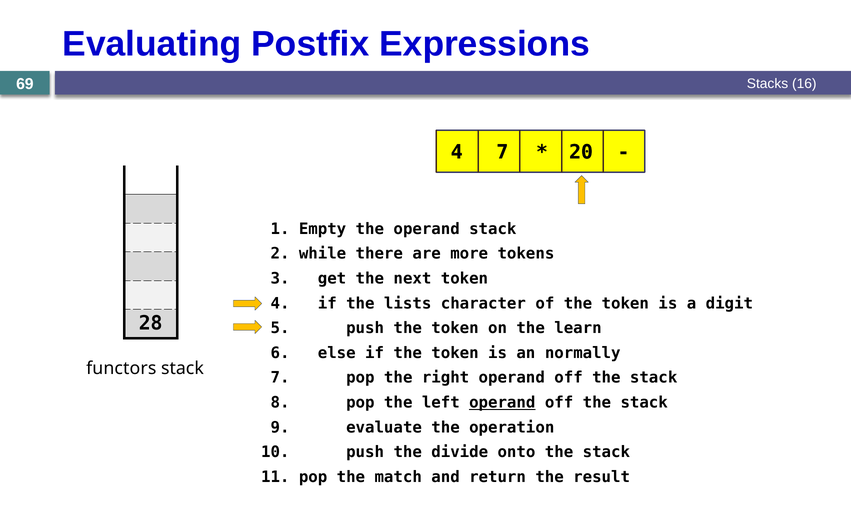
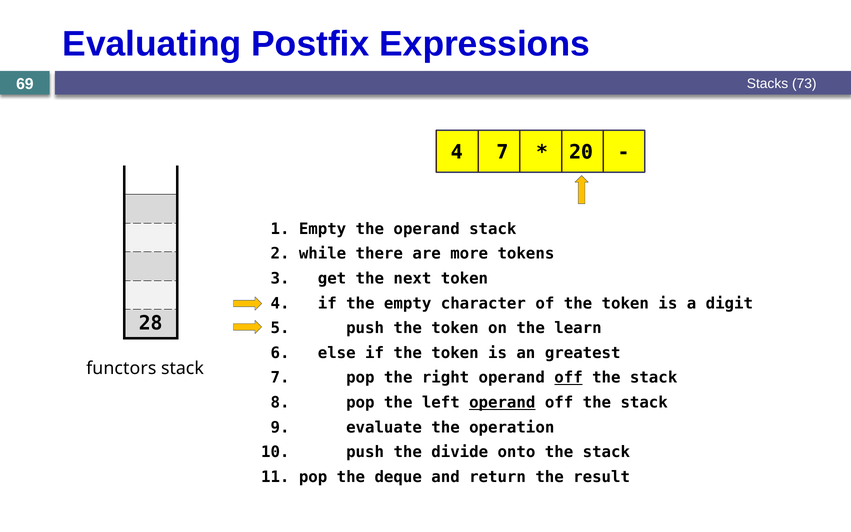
16: 16 -> 73
the lists: lists -> empty
normally: normally -> greatest
off at (569, 378) underline: none -> present
match: match -> deque
